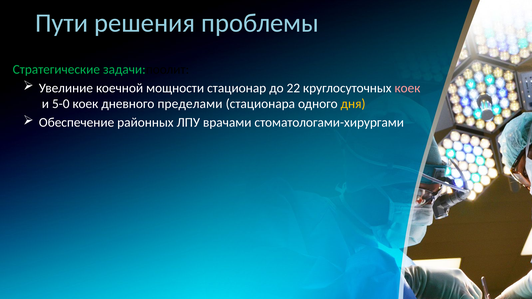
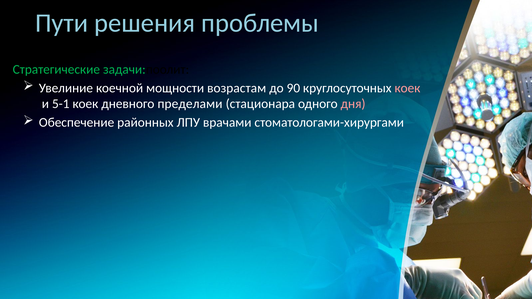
стационар: стационар -> возрастам
22: 22 -> 90
5-0: 5-0 -> 5-1
дня colour: yellow -> pink
